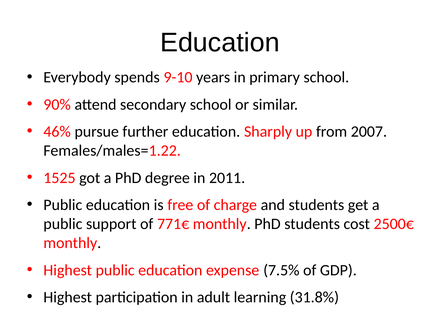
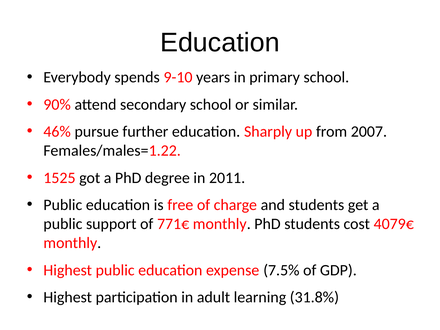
2500€: 2500€ -> 4079€
